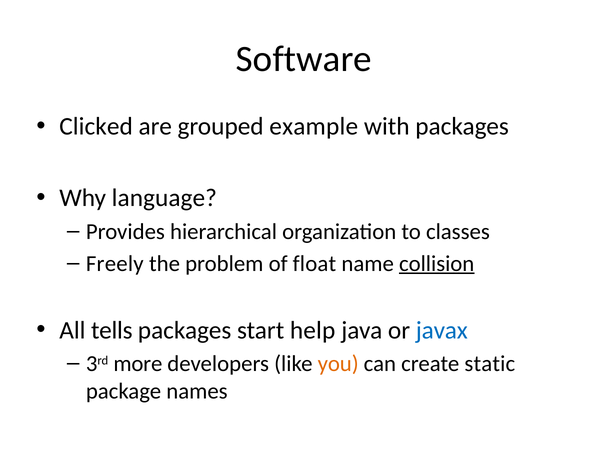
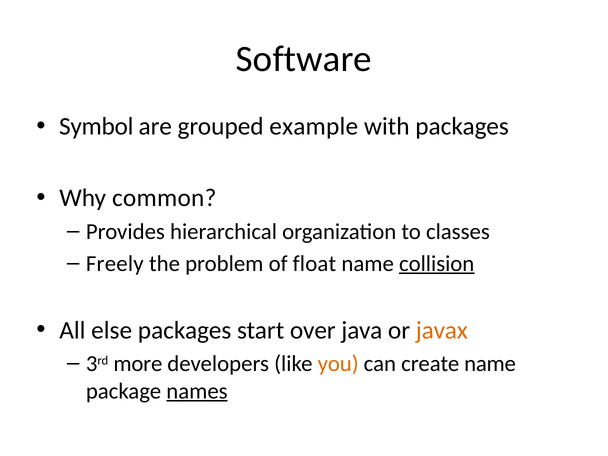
Clicked: Clicked -> Symbol
language: language -> common
tells: tells -> else
help: help -> over
javax colour: blue -> orange
create static: static -> name
names underline: none -> present
